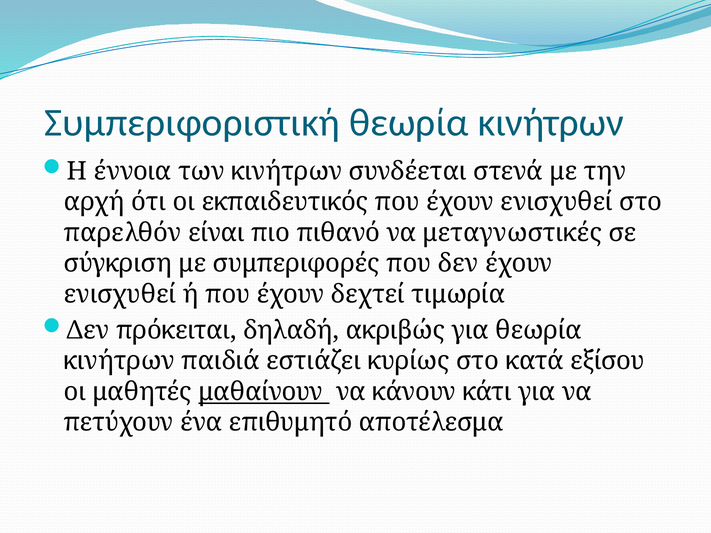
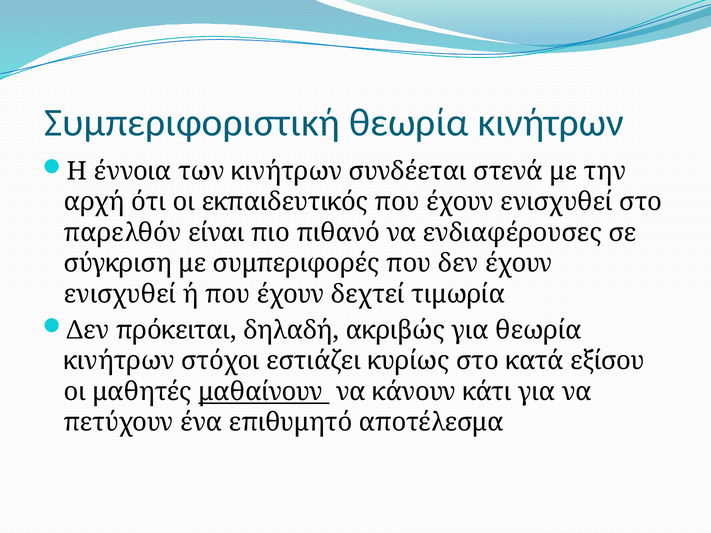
μεταγνωστικές: μεταγνωστικές -> ενδιαφέρουσες
παιδιά: παιδιά -> στόχοι
